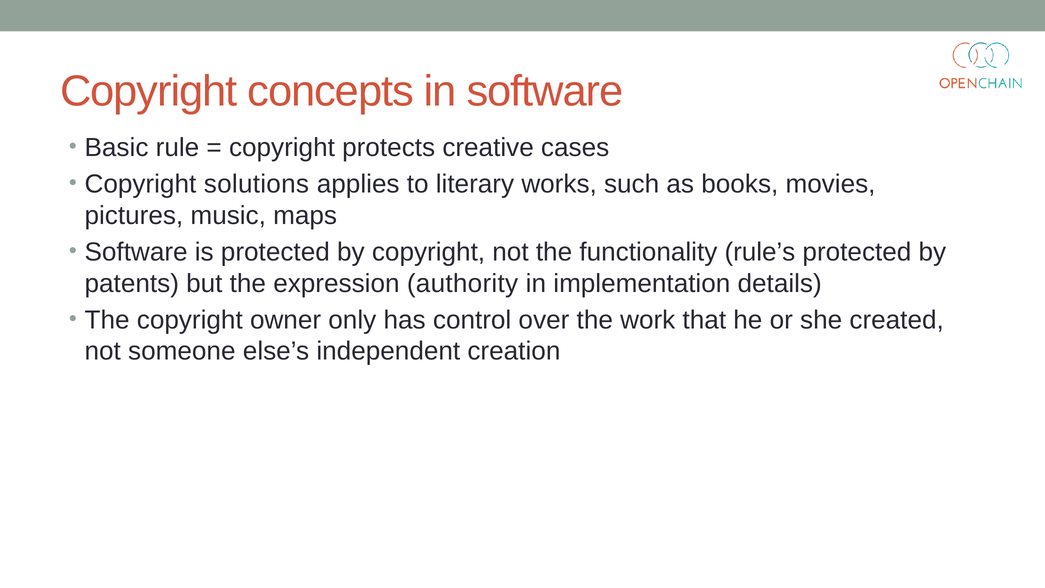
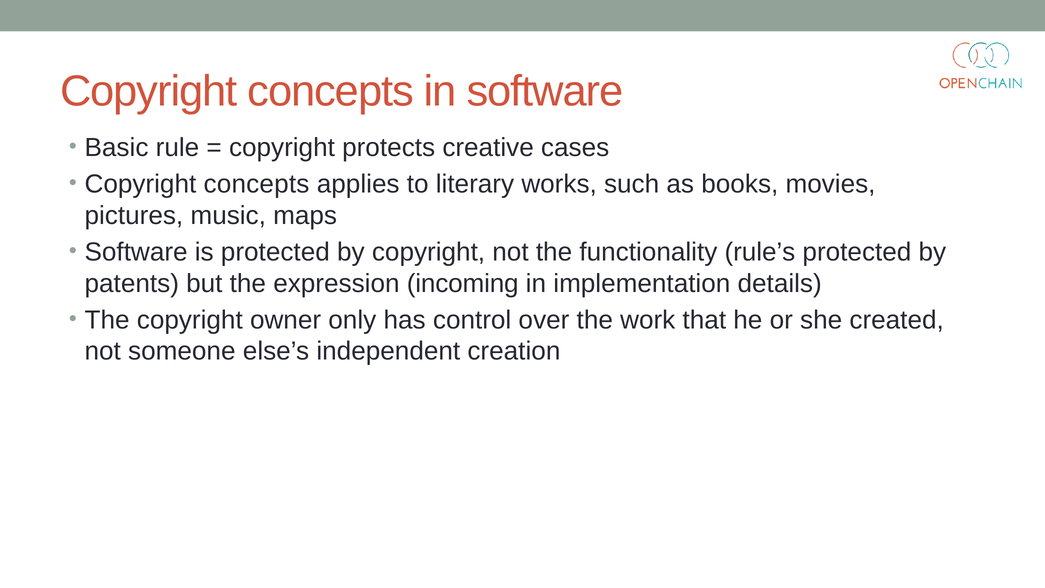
solutions at (256, 184): solutions -> concepts
authority: authority -> incoming
